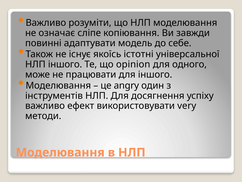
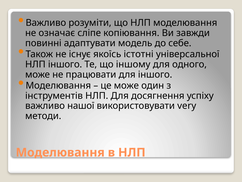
opinion: opinion -> іншому
це angry: angry -> може
ефект: ефект -> нашої
